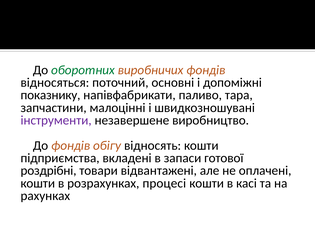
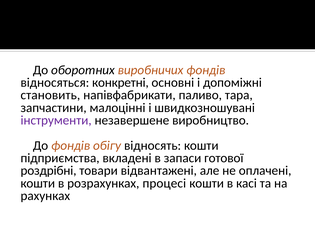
оборотних colour: green -> black
поточний: поточний -> конкретні
показнику: показнику -> становить
